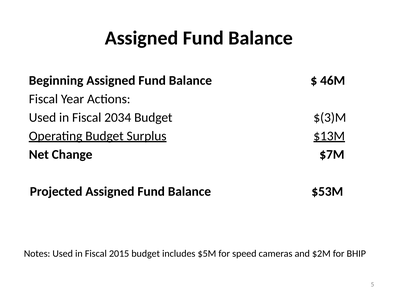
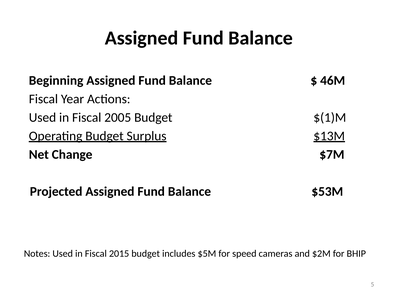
2034: 2034 -> 2005
$(3)M: $(3)M -> $(1)M
